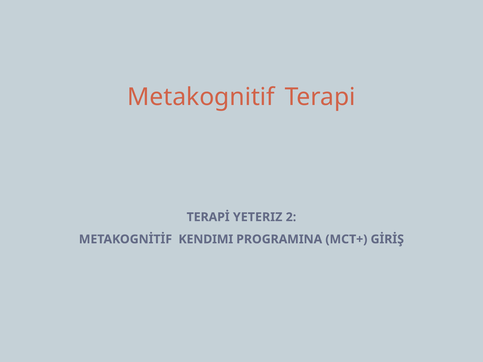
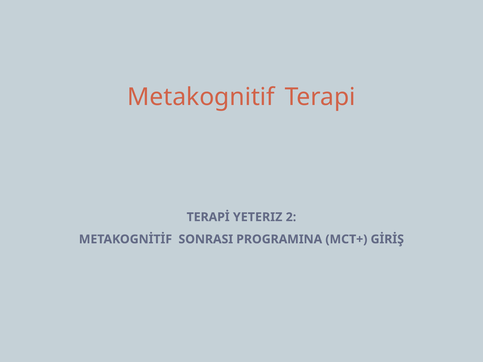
KENDIMI: KENDIMI -> SONRASI
